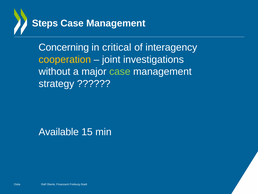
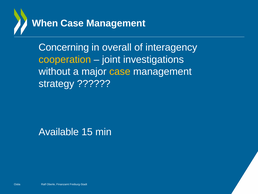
Steps: Steps -> When
critical: critical -> overall
case at (120, 71) colour: light green -> yellow
